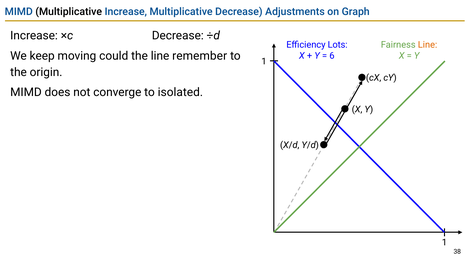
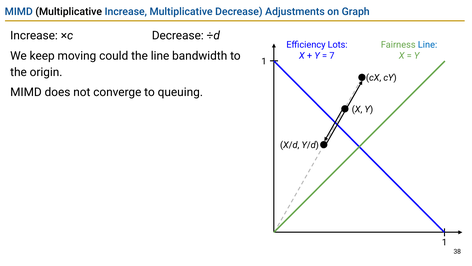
Line at (428, 45) colour: orange -> blue
remember: remember -> bandwidth
6: 6 -> 7
isolated: isolated -> queuing
